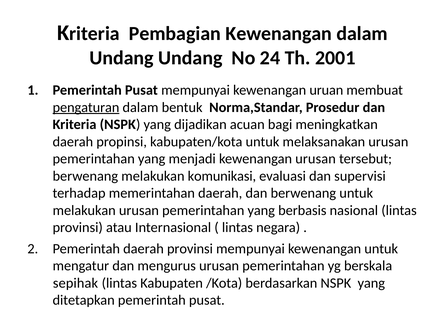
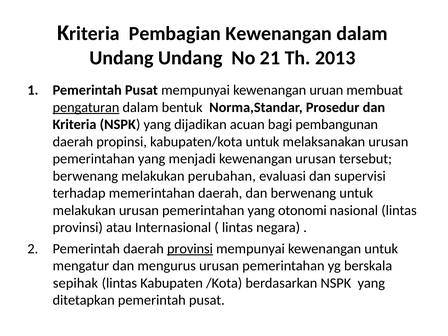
24: 24 -> 21
2001: 2001 -> 2013
meningkatkan: meningkatkan -> pembangunan
komunikasi: komunikasi -> perubahan
berbasis: berbasis -> otonomi
provinsi at (190, 249) underline: none -> present
